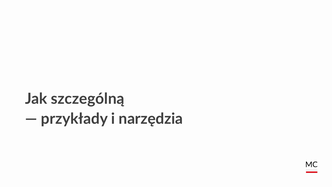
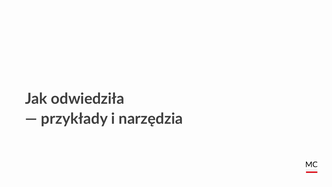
szczególną: szczególną -> odwiedziła
